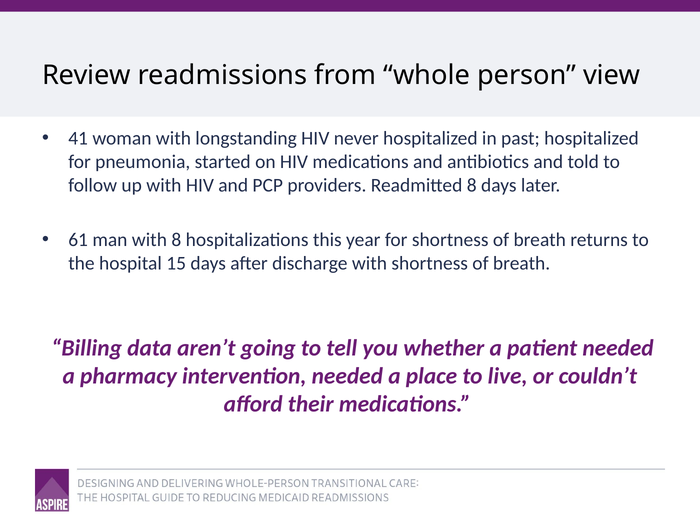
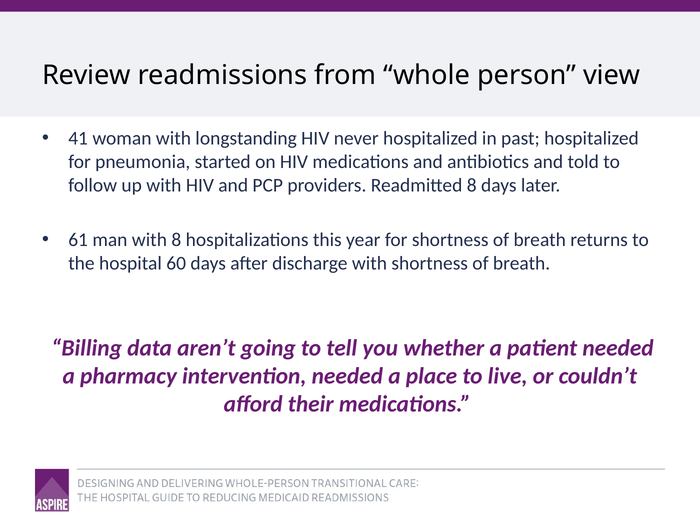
15: 15 -> 60
